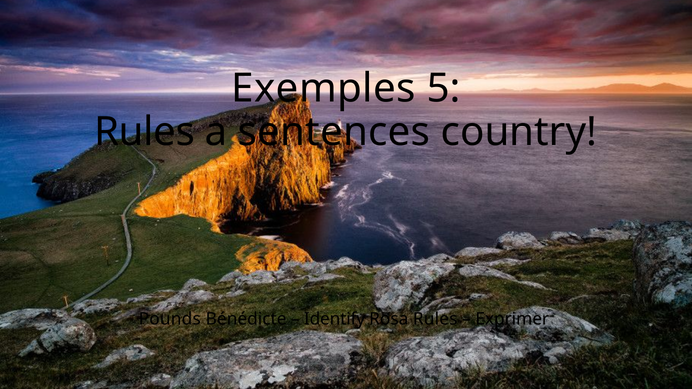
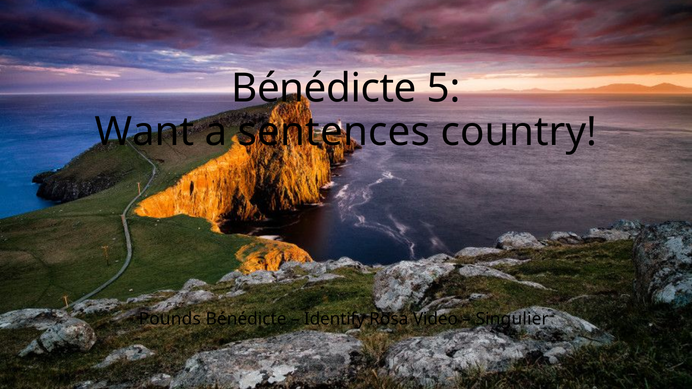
Exemples at (324, 89): Exemples -> Bénédicte
Rules at (145, 132): Rules -> Want
Rosa Rules: Rules -> Video
Exprimer: Exprimer -> Singulier
